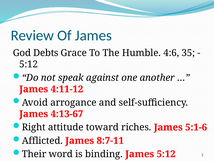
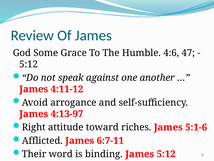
Debts: Debts -> Some
35: 35 -> 47
4:13-67: 4:13-67 -> 4:13-97
8:7-11: 8:7-11 -> 6:7-11
